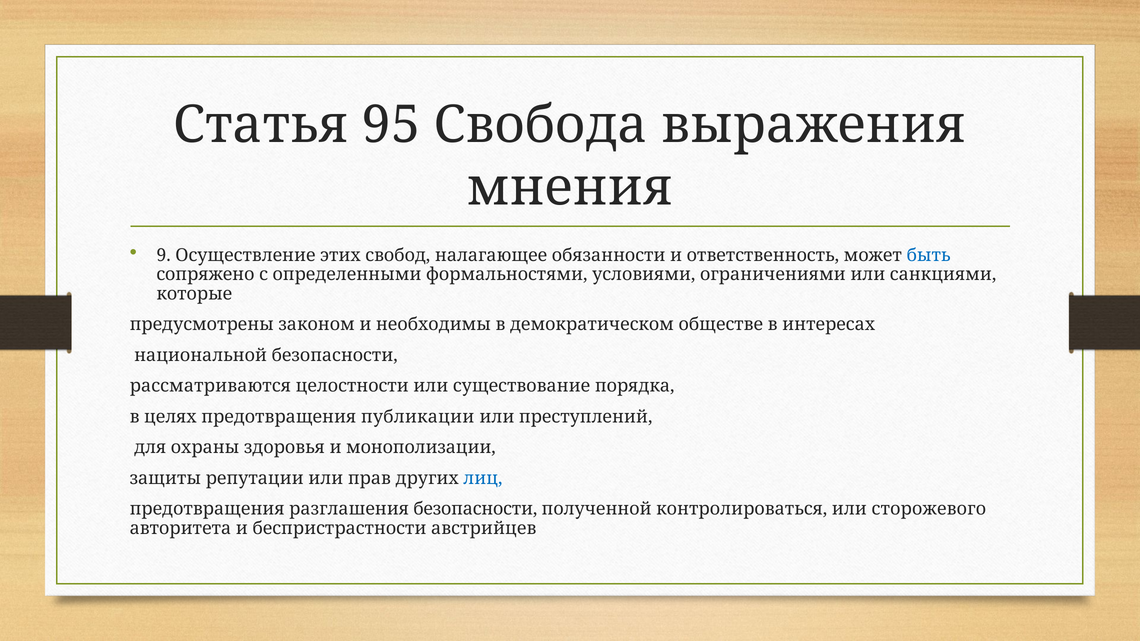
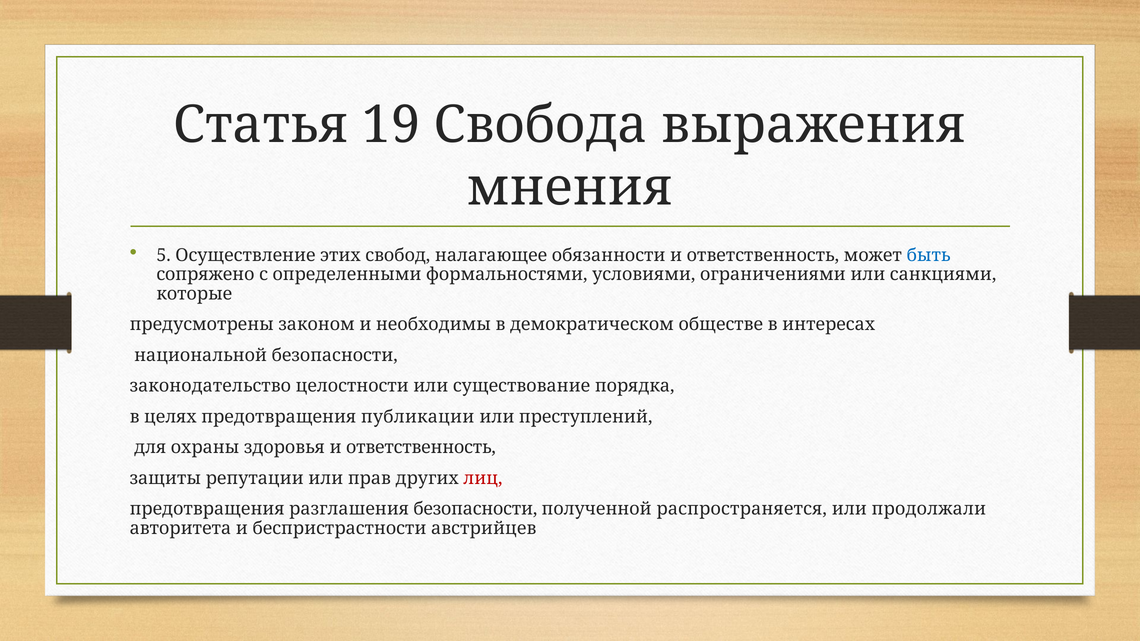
95: 95 -> 19
9: 9 -> 5
рассматриваются: рассматриваются -> законодательство
здоровья и монополизации: монополизации -> ответственность
лиц colour: blue -> red
контролироваться: контролироваться -> распространяется
сторожевого: сторожевого -> продолжали
